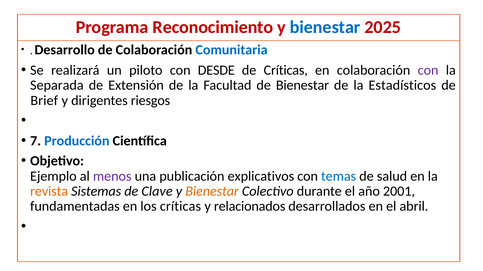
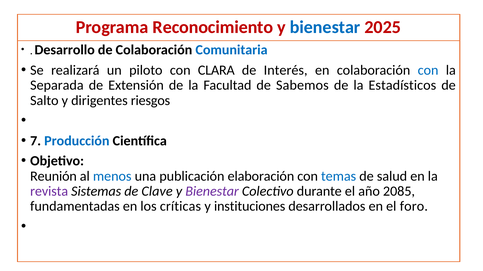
DESDE: DESDE -> CLARA
de Críticas: Críticas -> Interés
con at (428, 70) colour: purple -> blue
de Bienestar: Bienestar -> Sabemos
Brief: Brief -> Salto
Ejemplo: Ejemplo -> Reunión
menos colour: purple -> blue
explicativos: explicativos -> elaboración
revista colour: orange -> purple
Bienestar at (212, 192) colour: orange -> purple
2001: 2001 -> 2085
relacionados: relacionados -> instituciones
abril: abril -> foro
